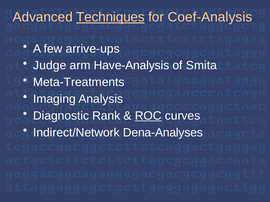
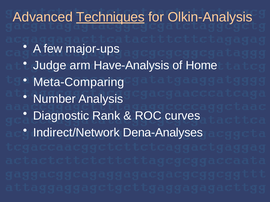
Coef-Analysis: Coef-Analysis -> Olkin-Analysis
arrive-ups: arrive-ups -> major-ups
Smita: Smita -> Home
Meta-Treatments: Meta-Treatments -> Meta-Comparing
Imaging: Imaging -> Number
ROC underline: present -> none
